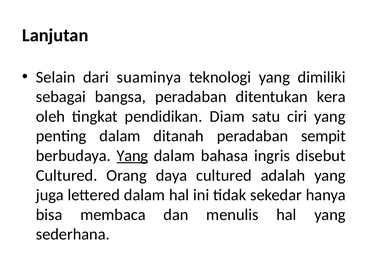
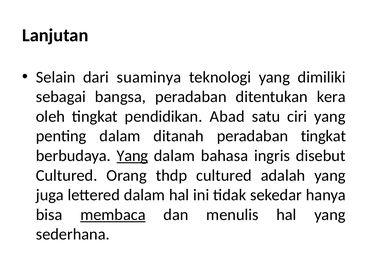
Diam: Diam -> Abad
peradaban sempit: sempit -> tingkat
daya: daya -> thdp
membaca underline: none -> present
